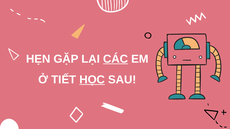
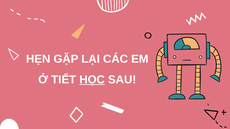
CÁC underline: present -> none
